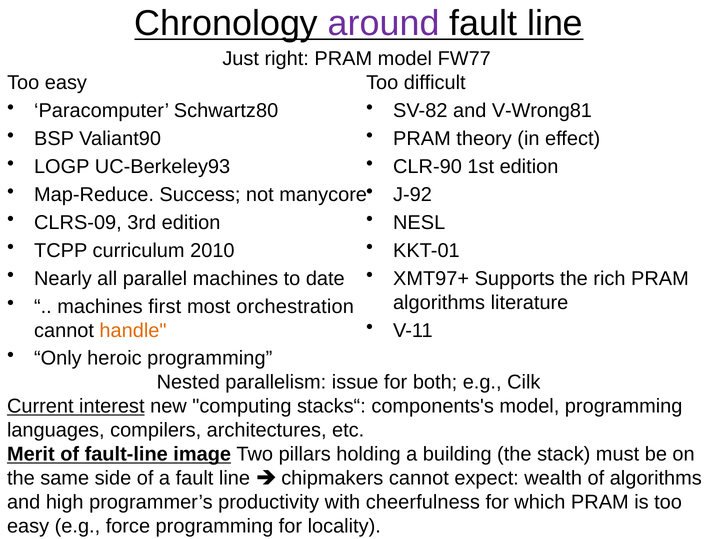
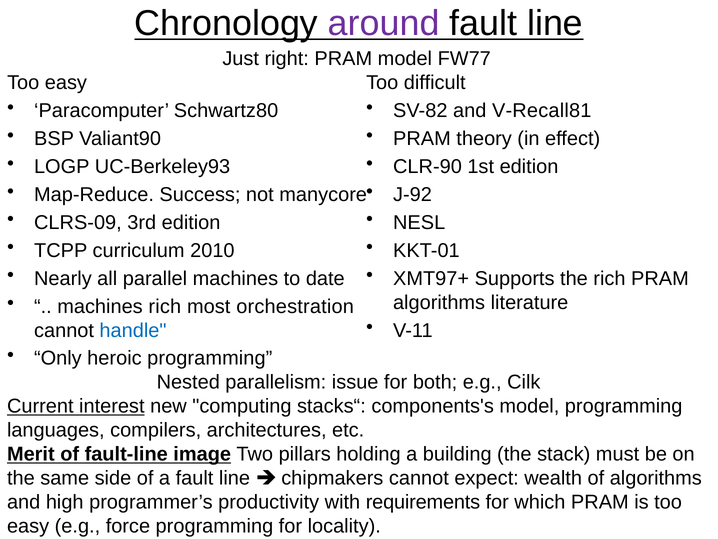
V-Wrong81: V-Wrong81 -> V-Recall81
machines first: first -> rich
handle colour: orange -> blue
cheerfulness: cheerfulness -> requirements
